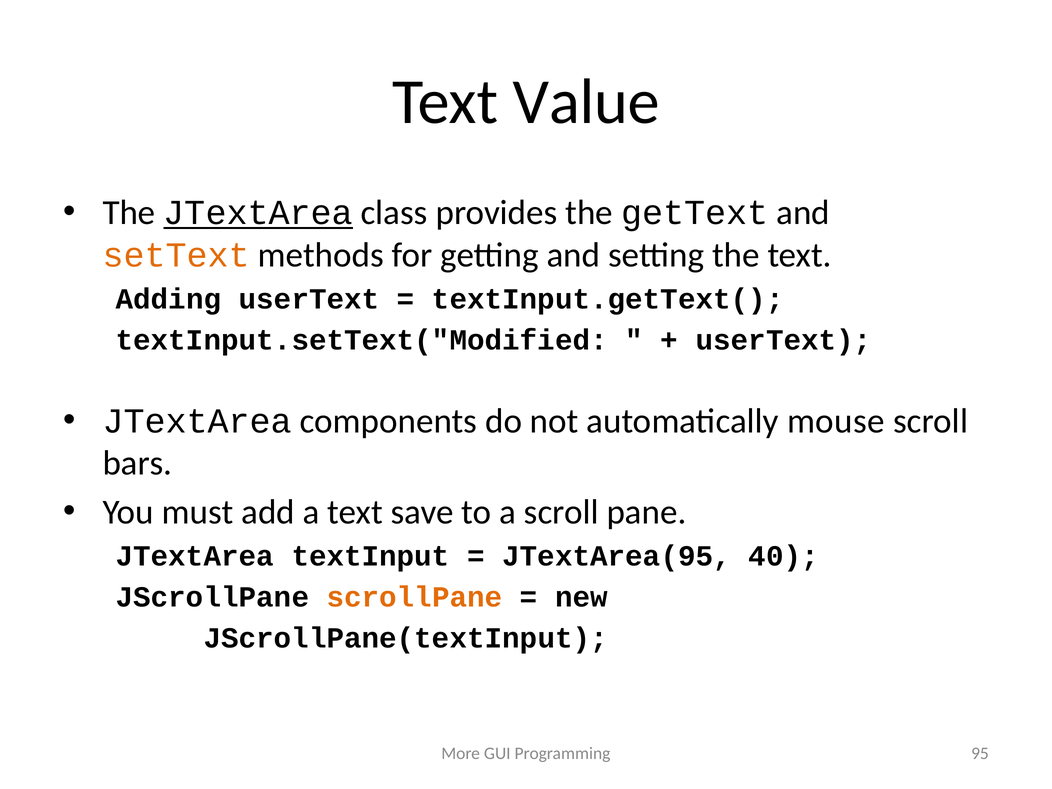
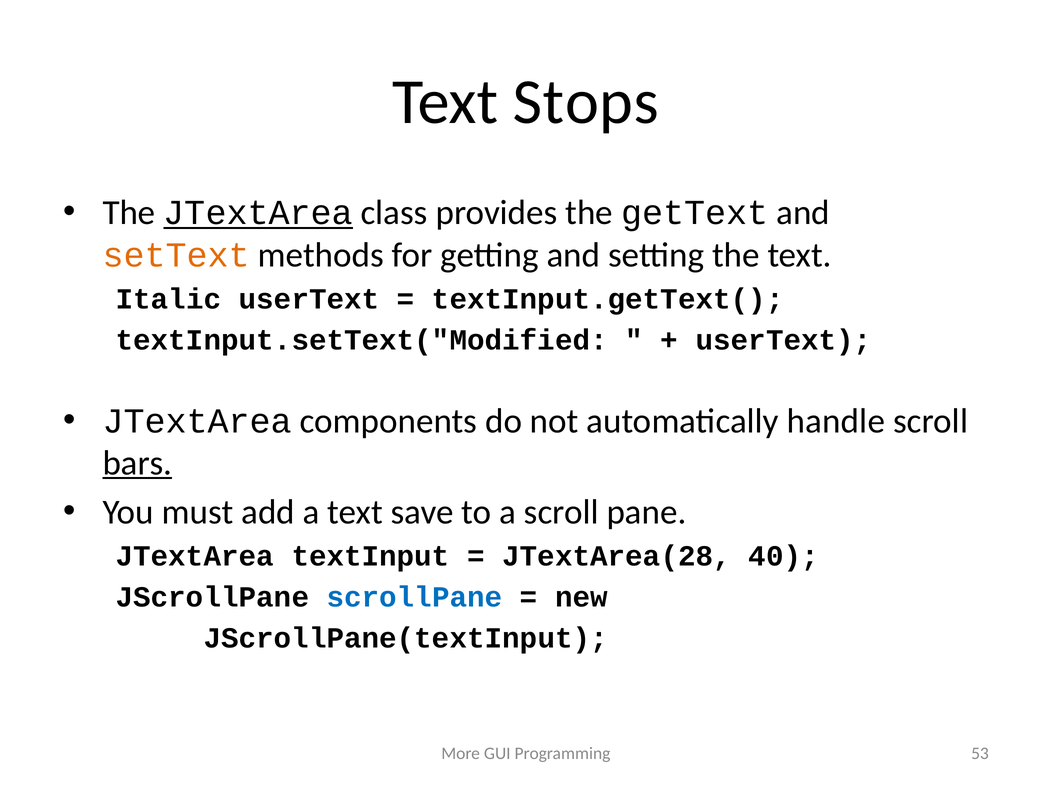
Value: Value -> Stops
Adding: Adding -> Italic
mouse: mouse -> handle
bars underline: none -> present
JTextArea(95: JTextArea(95 -> JTextArea(28
scrollPane colour: orange -> blue
95: 95 -> 53
